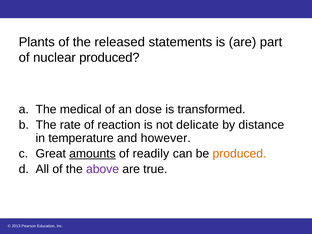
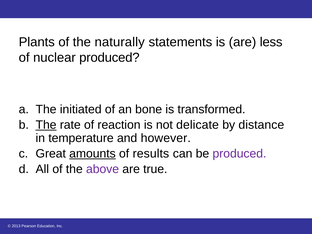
released: released -> naturally
part: part -> less
medical: medical -> initiated
dose: dose -> bone
The at (46, 125) underline: none -> present
readily: readily -> results
produced at (239, 154) colour: orange -> purple
